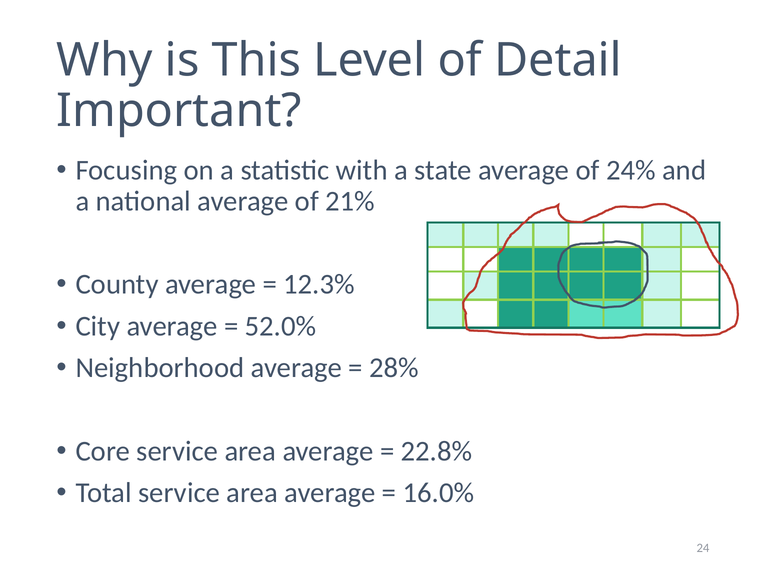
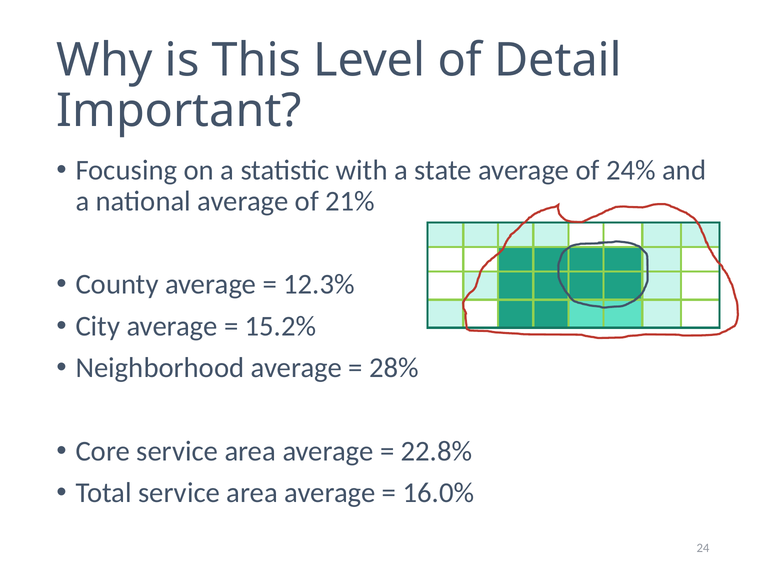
52.0%: 52.0% -> 15.2%
